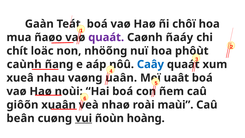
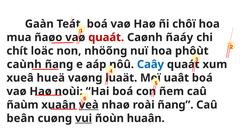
quaát at (106, 37) colour: purple -> red
nhau: nhau -> hueä
uaân: uaân -> luaät
giôõn: giôõn -> ñaùm
veà underline: none -> present
roài maùi: maùi -> ñang
hoàng: hoàng -> huaân
